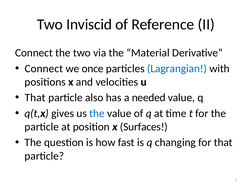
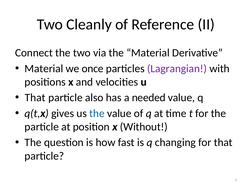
Inviscid: Inviscid -> Cleanly
Connect at (44, 69): Connect -> Material
Lagrangian colour: blue -> purple
Surfaces: Surfaces -> Without
